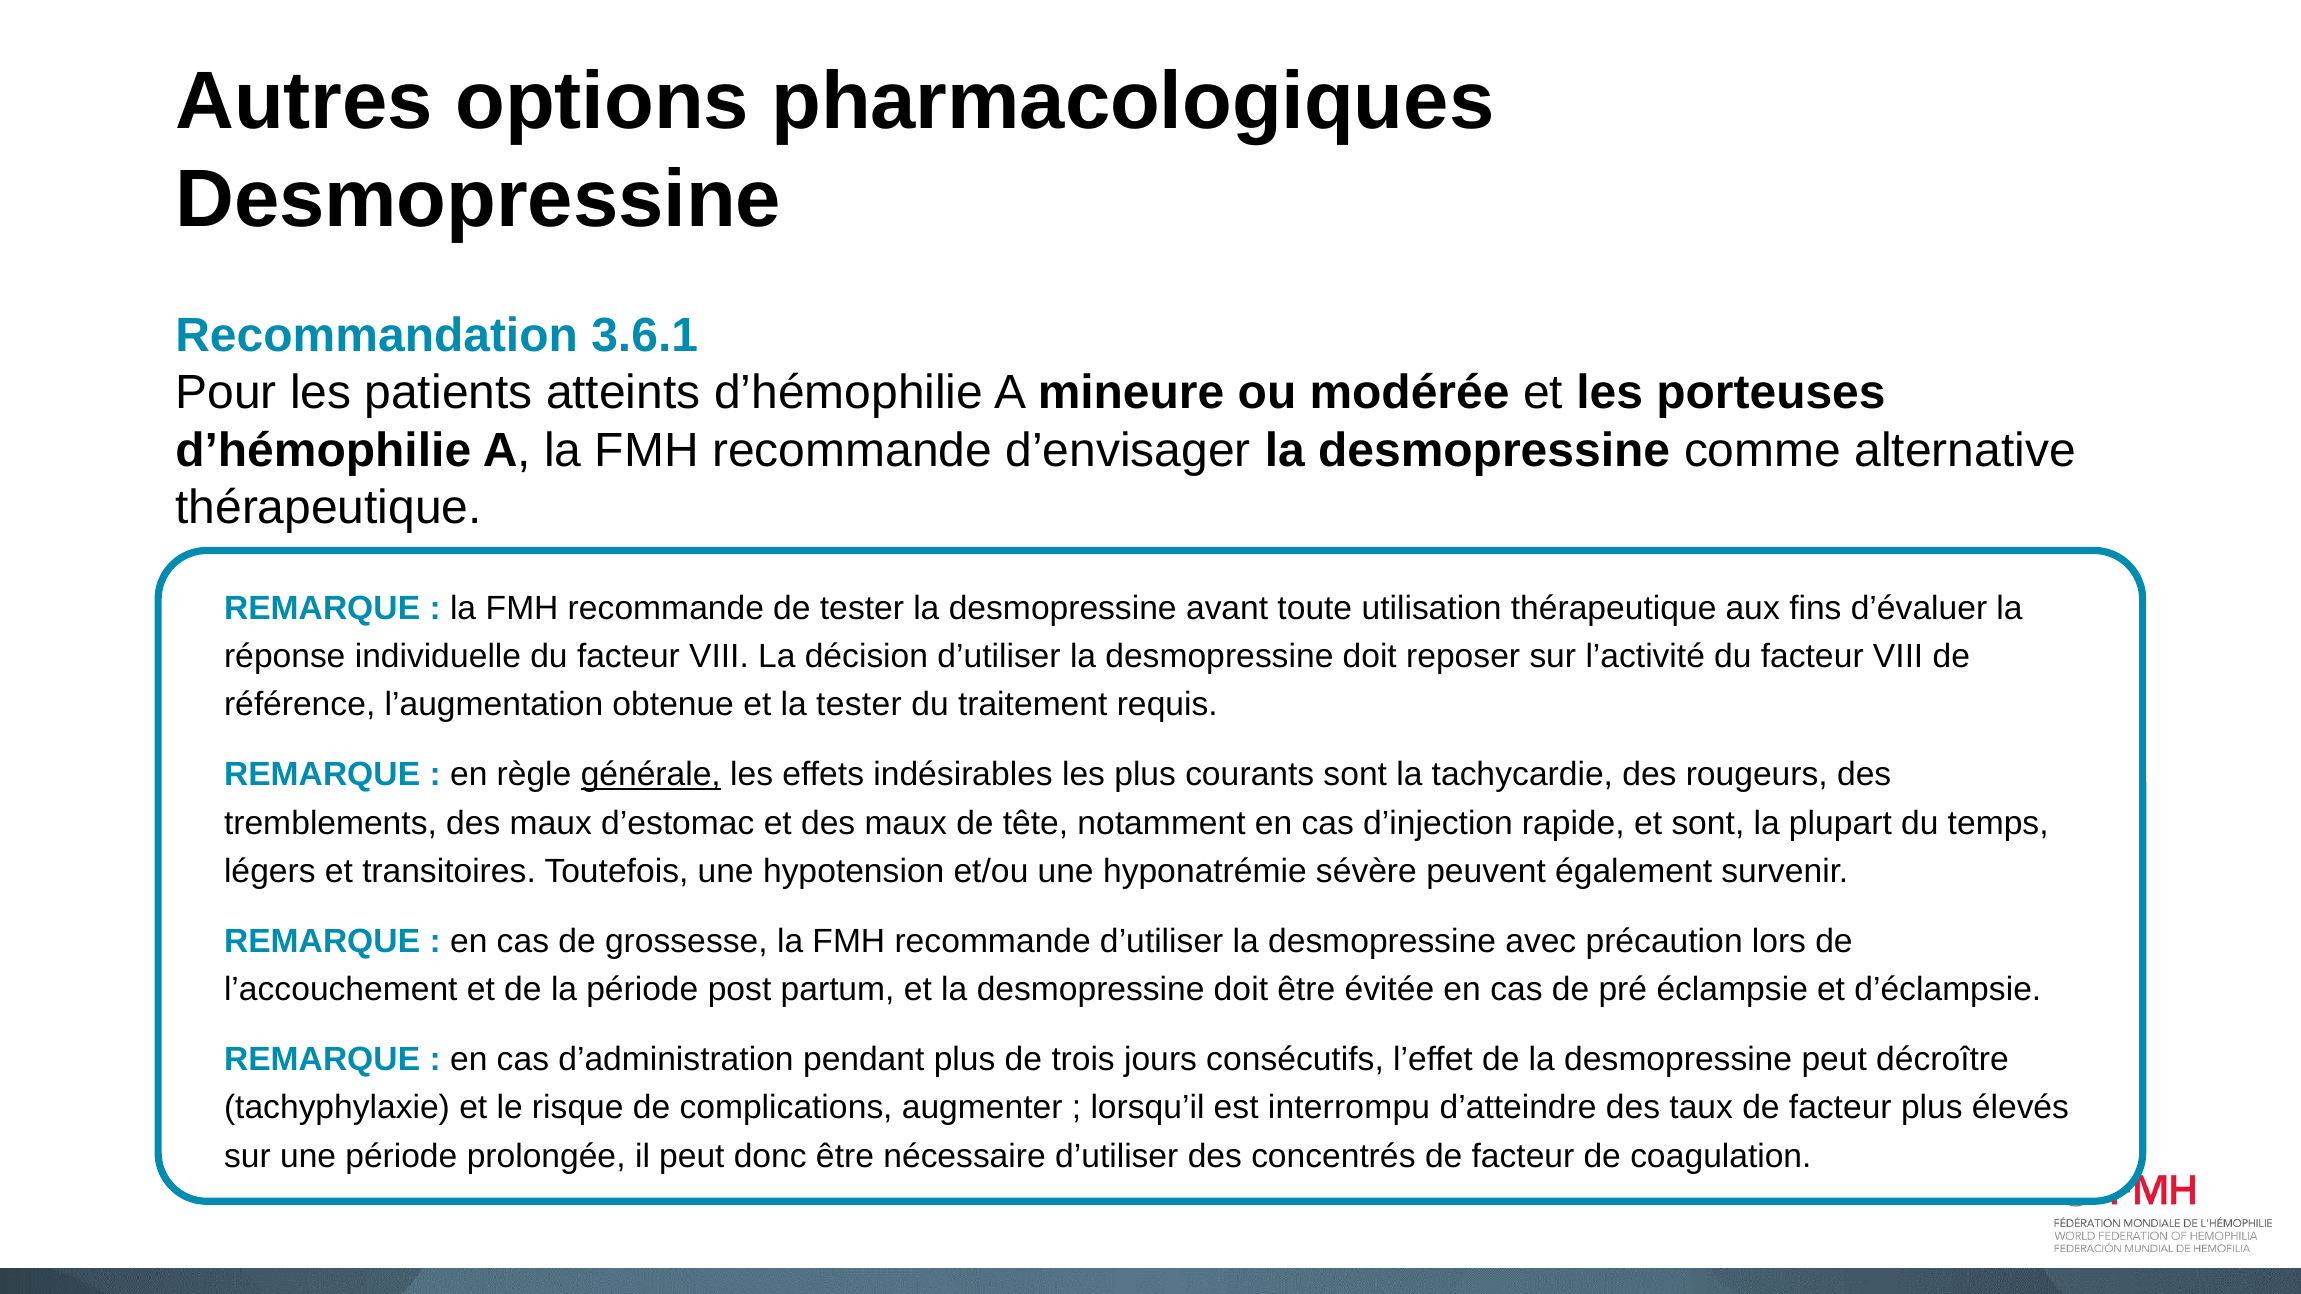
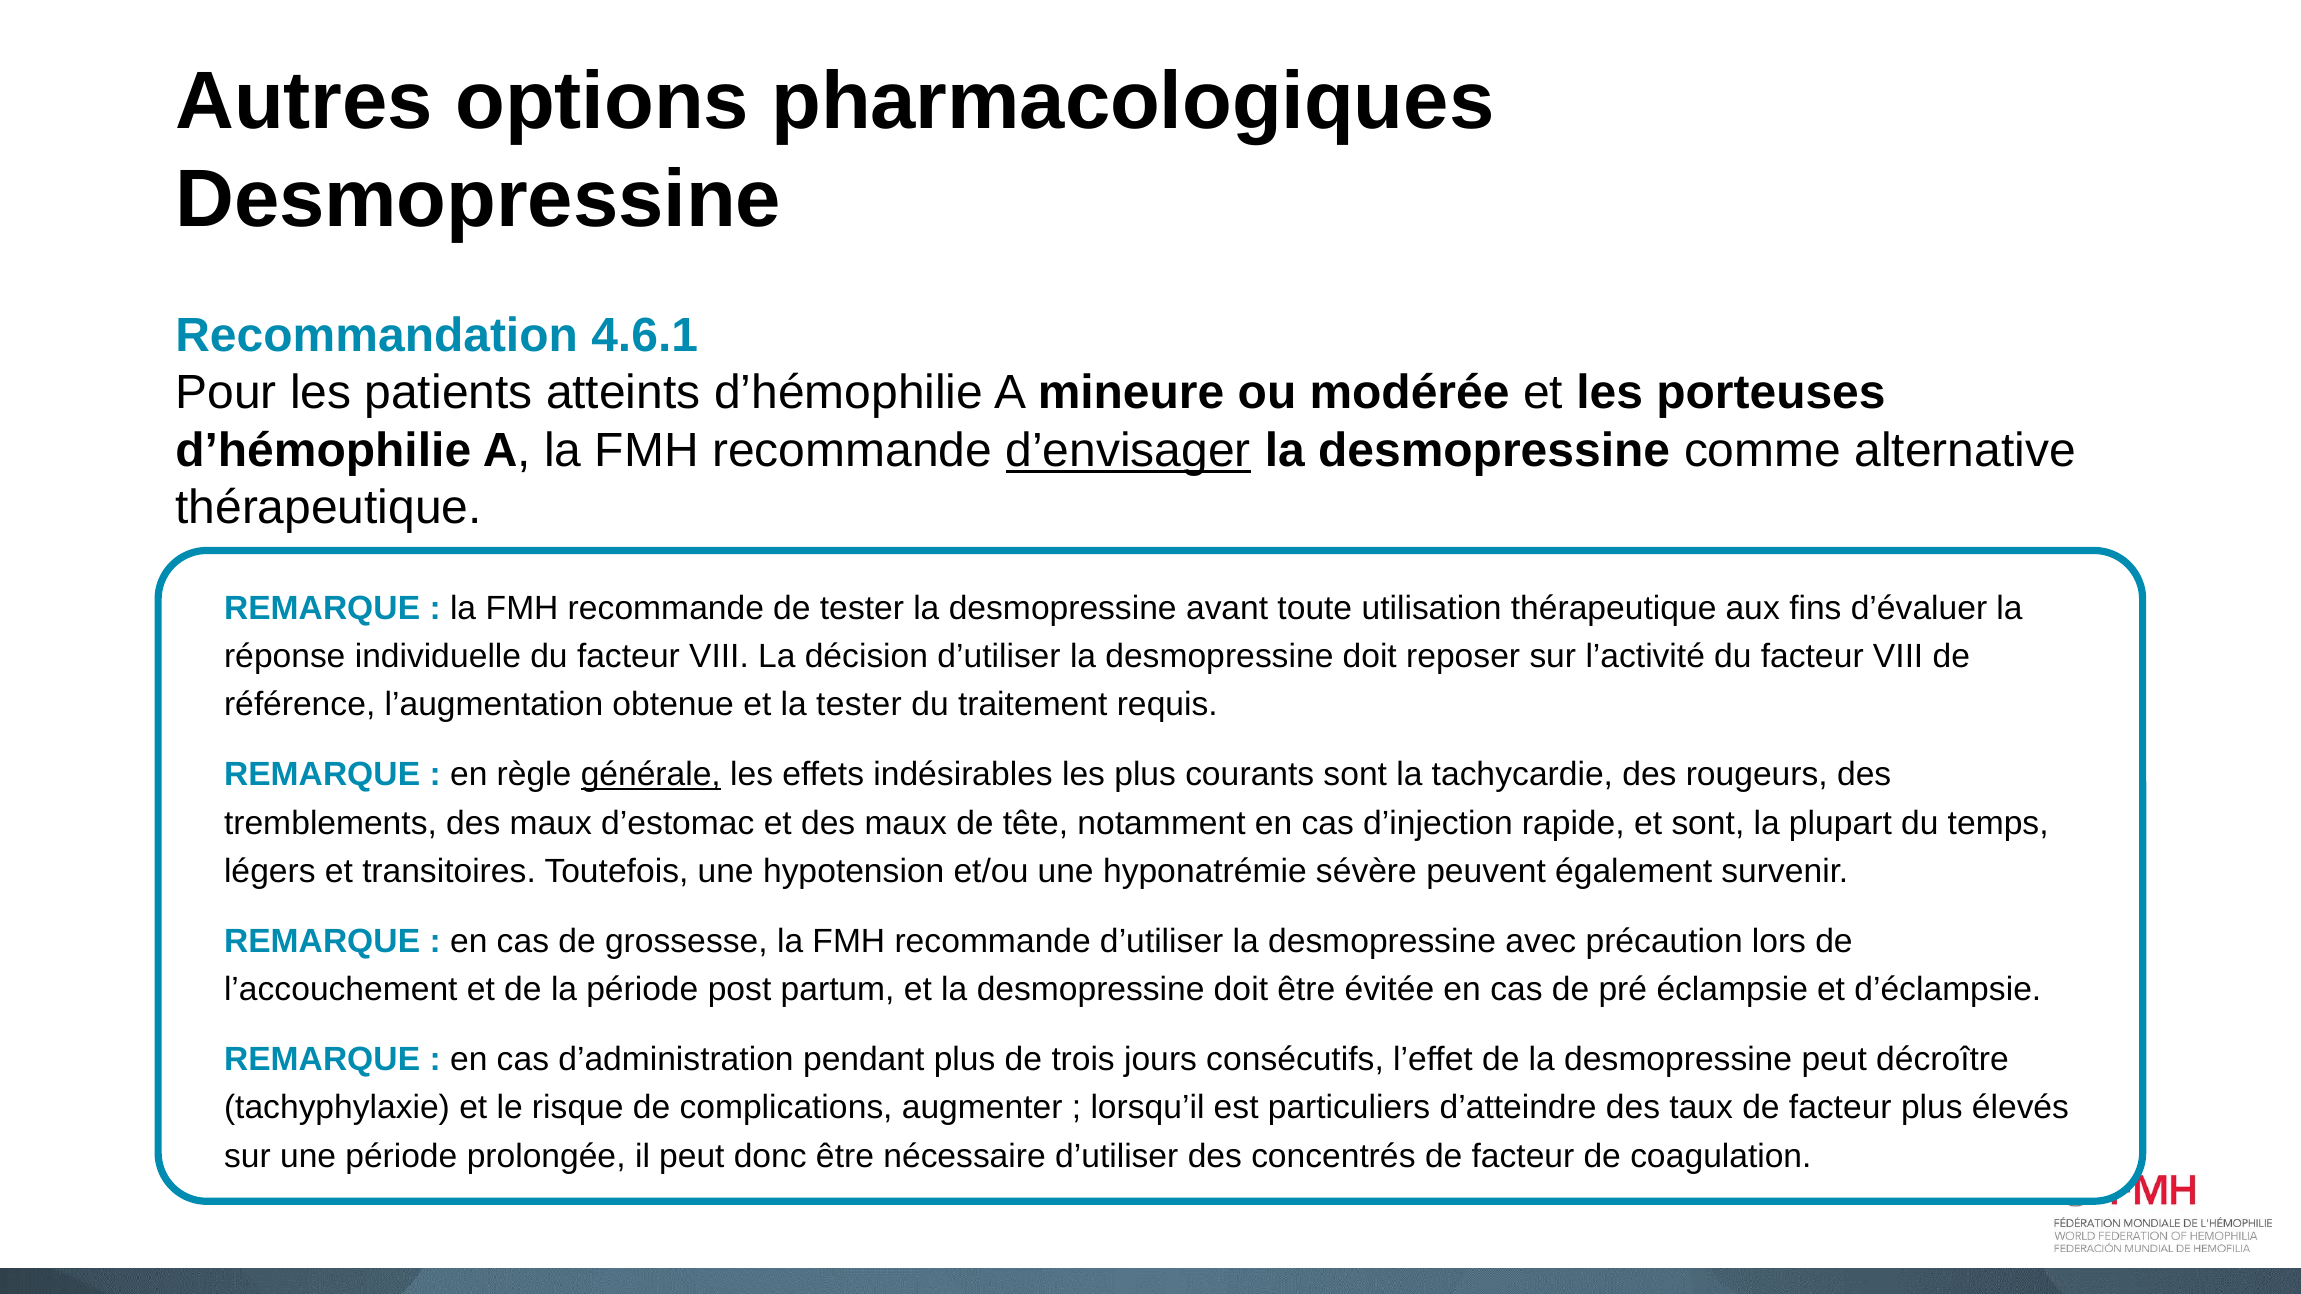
3.6.1: 3.6.1 -> 4.6.1
d’envisager underline: none -> present
interrompu: interrompu -> particuliers
